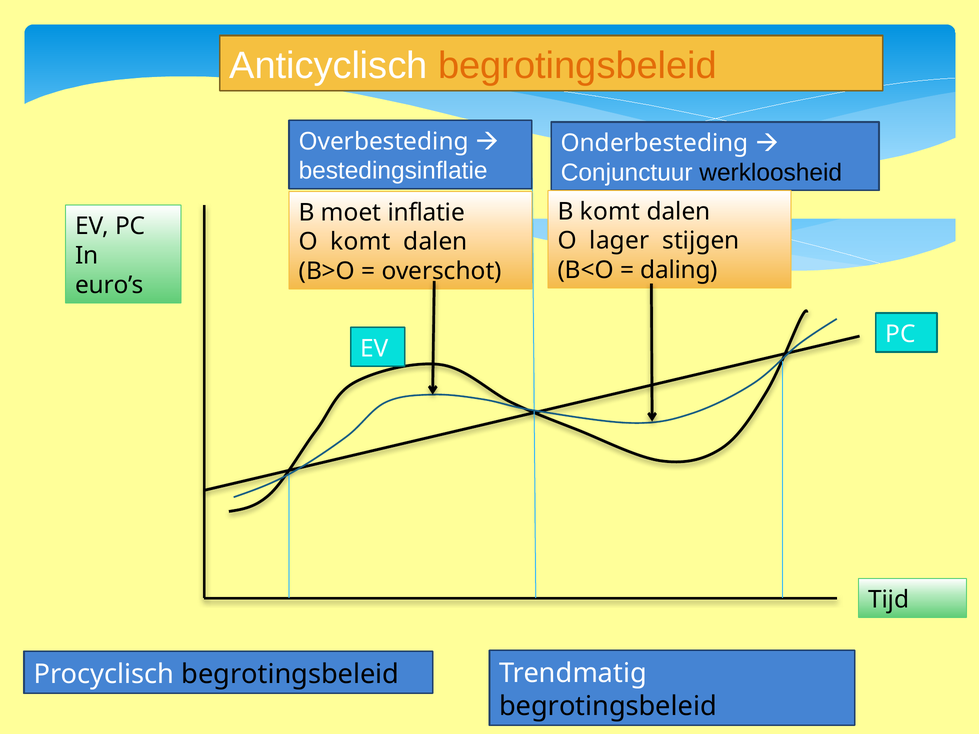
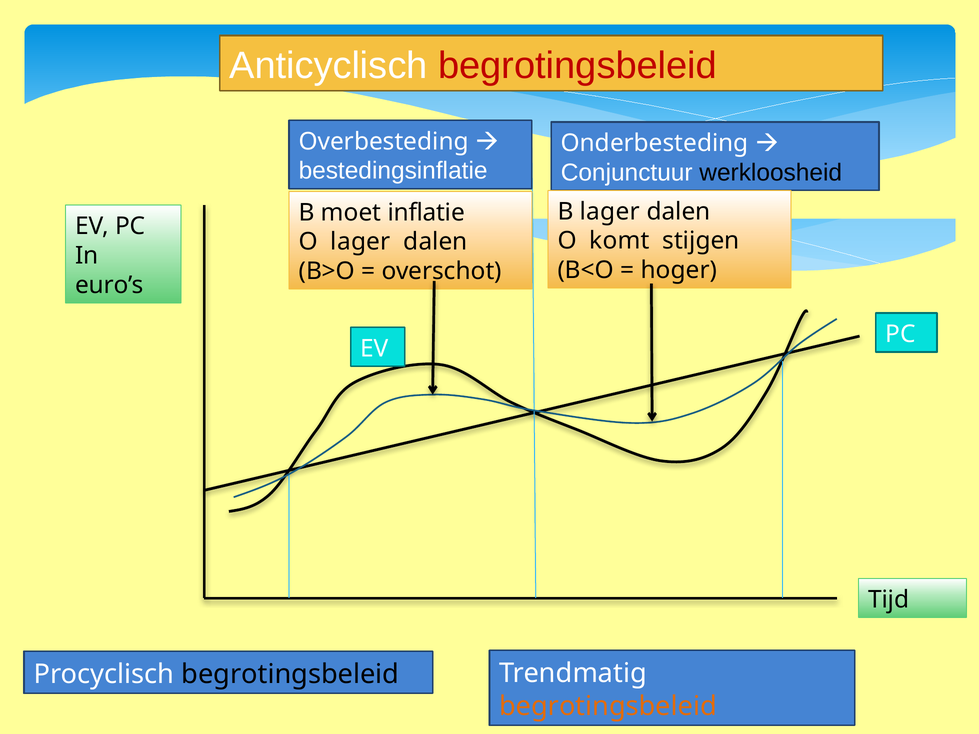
begrotingsbeleid at (578, 66) colour: orange -> red
B komt: komt -> lager
lager: lager -> komt
O komt: komt -> lager
daling: daling -> hoger
begrotingsbeleid at (608, 706) colour: black -> orange
